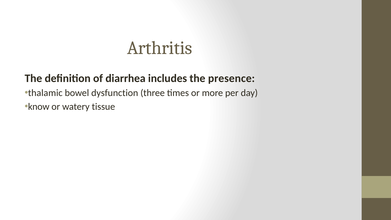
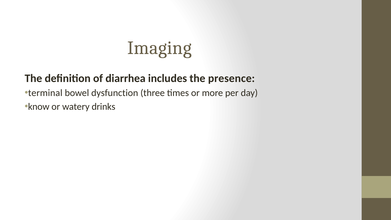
Arthritis: Arthritis -> Imaging
thalamic: thalamic -> terminal
tissue: tissue -> drinks
